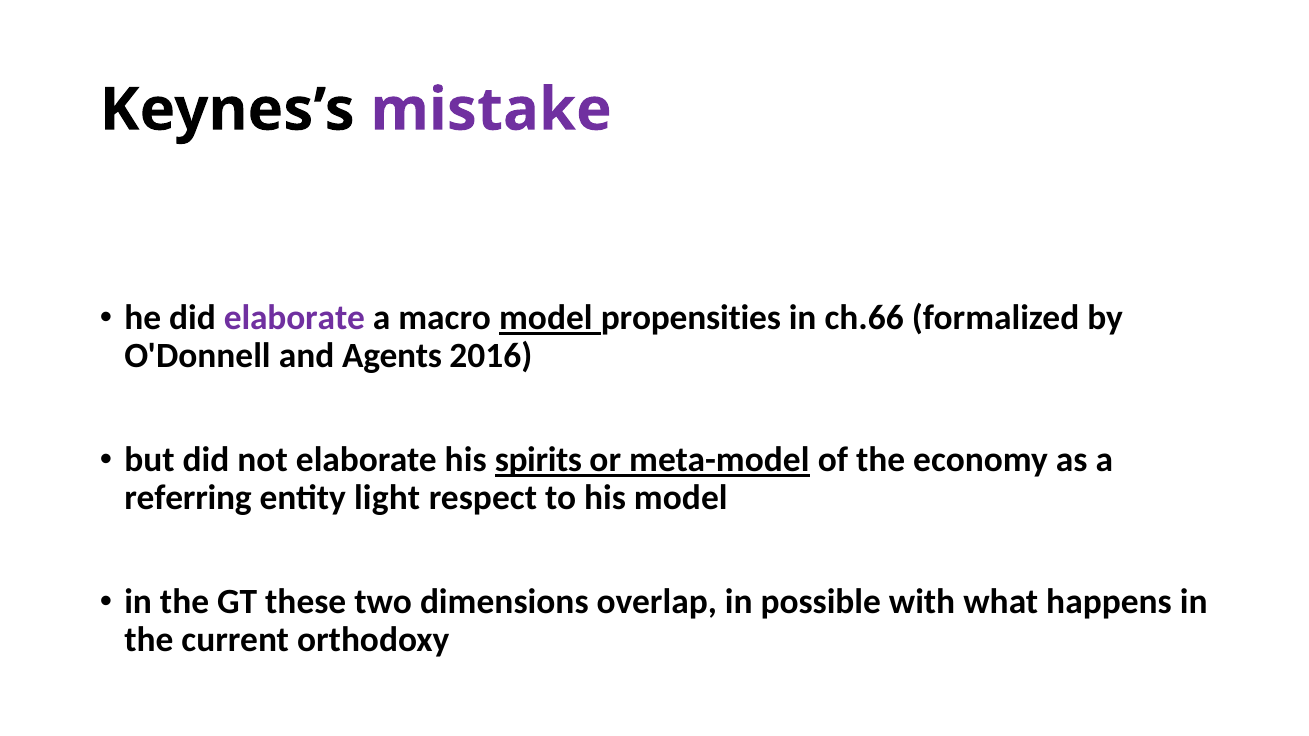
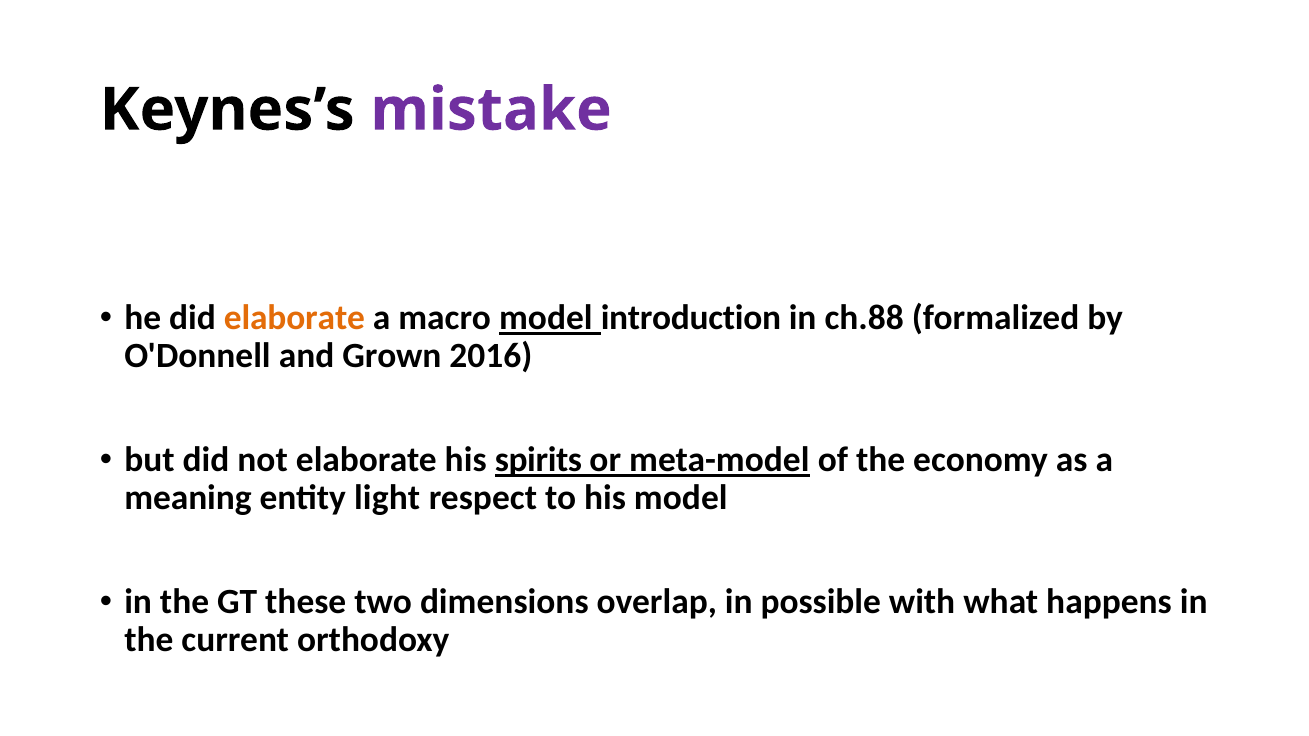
elaborate at (294, 318) colour: purple -> orange
propensities: propensities -> introduction
ch.66: ch.66 -> ch.88
Agents: Agents -> Grown
referring: referring -> meaning
